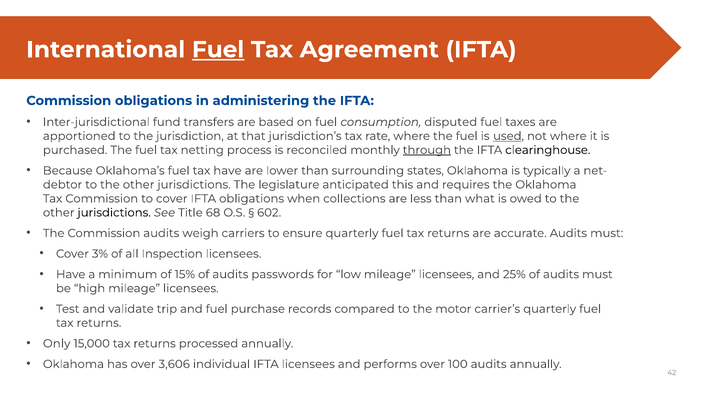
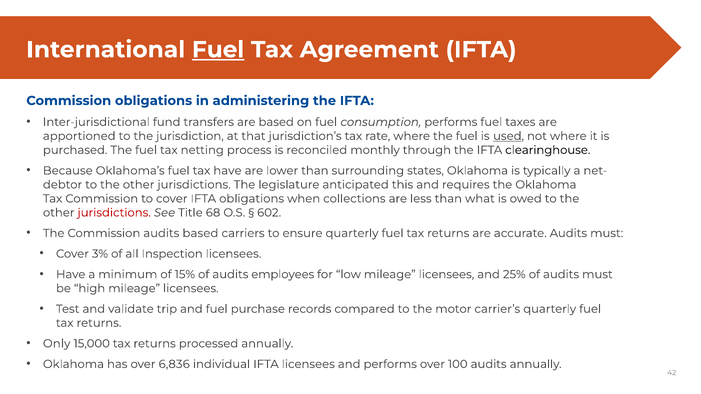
consumption disputed: disputed -> performs
through underline: present -> none
jurisdictions at (114, 213) colour: black -> red
audits weigh: weigh -> based
passwords: passwords -> employees
3,606: 3,606 -> 6,836
